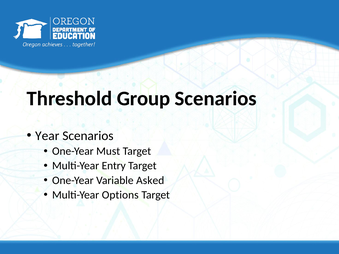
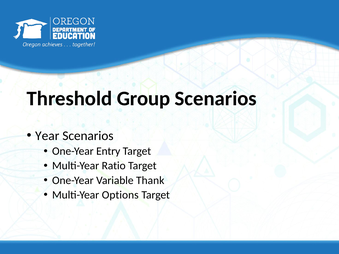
Must: Must -> Entry
Entry: Entry -> Ratio
Asked: Asked -> Thank
